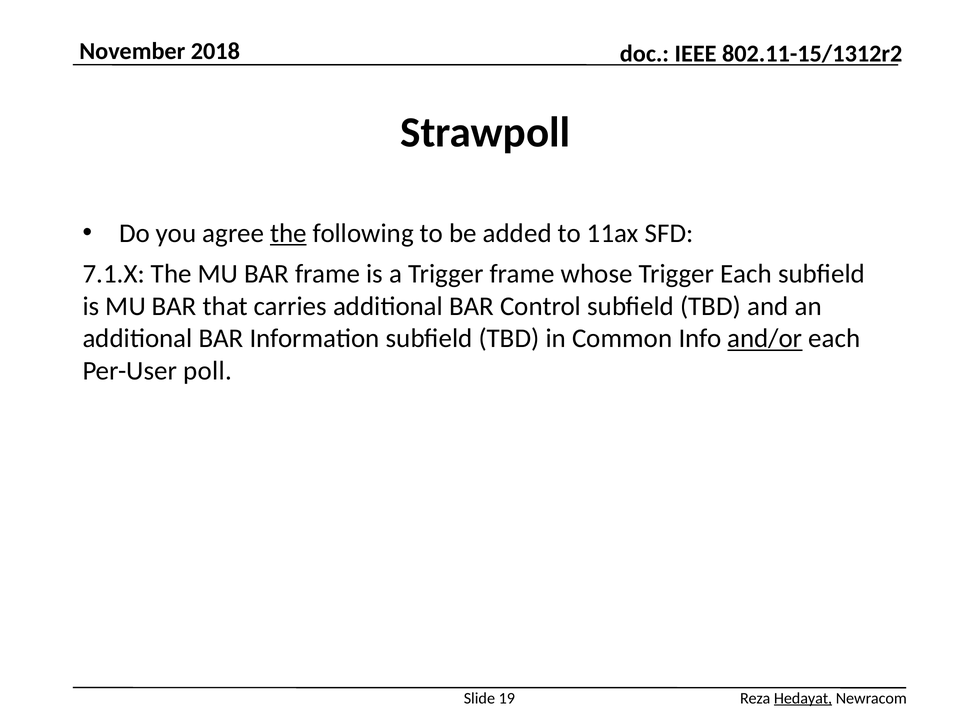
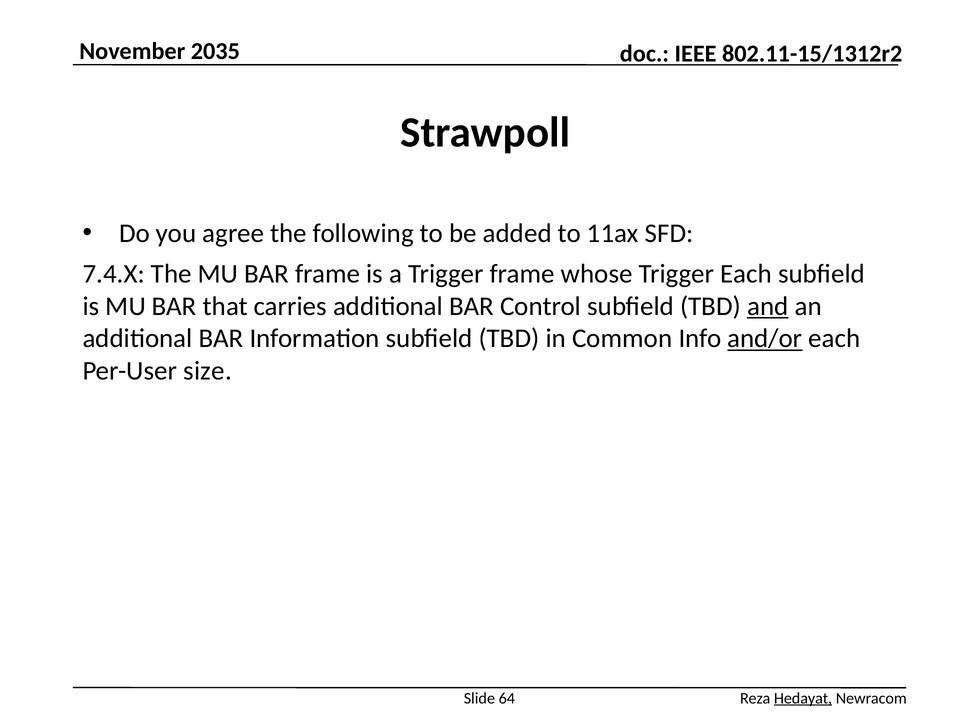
2018: 2018 -> 2035
the at (288, 233) underline: present -> none
7.1.X: 7.1.X -> 7.4.X
and underline: none -> present
poll: poll -> size
19: 19 -> 64
